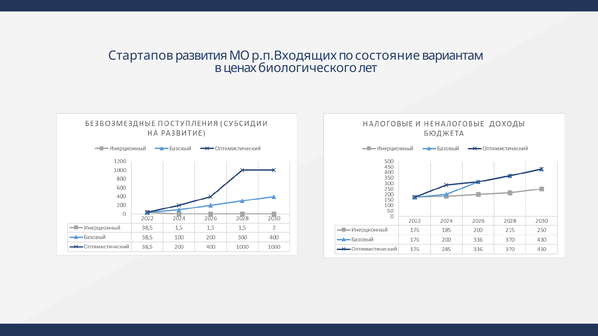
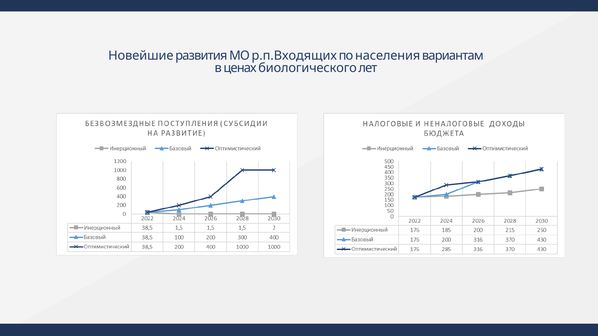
Стартапов: Стартапов -> Новейшие
состояние: состояние -> населения
